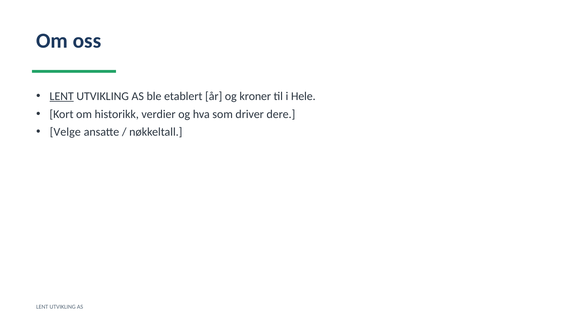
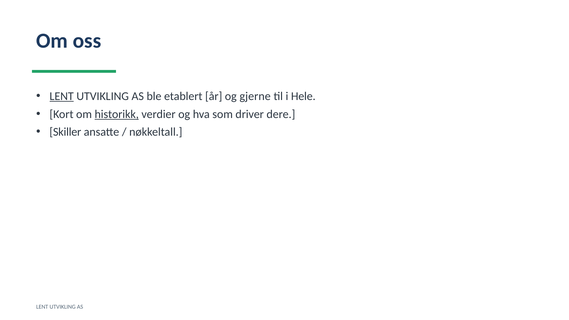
kroner: kroner -> gjerne
historikk underline: none -> present
Velge: Velge -> Skiller
